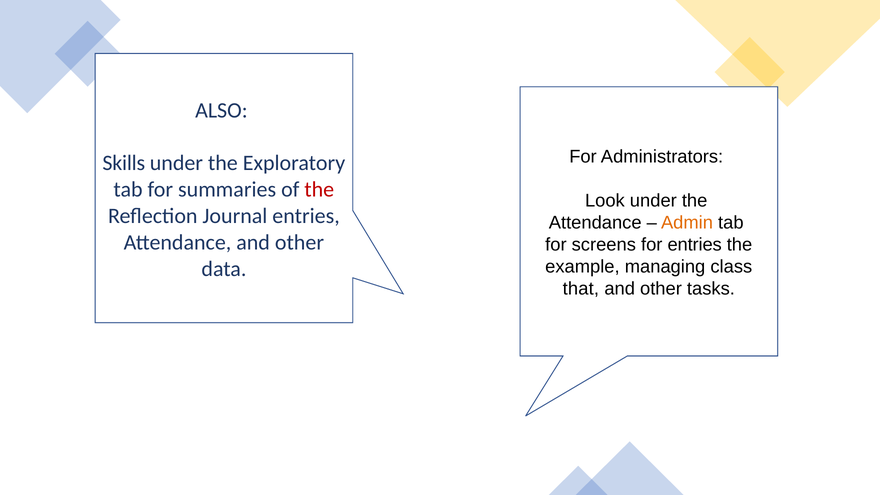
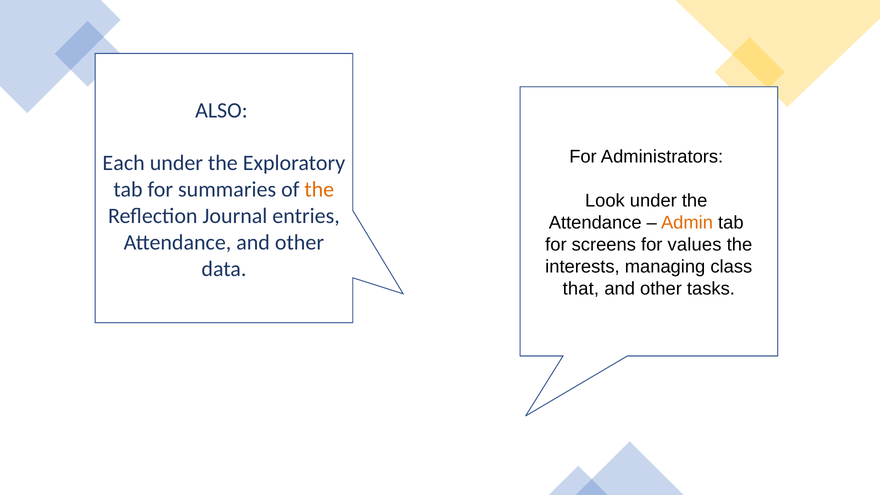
Skills: Skills -> Each
the at (319, 190) colour: red -> orange
for entries: entries -> values
example: example -> interests
